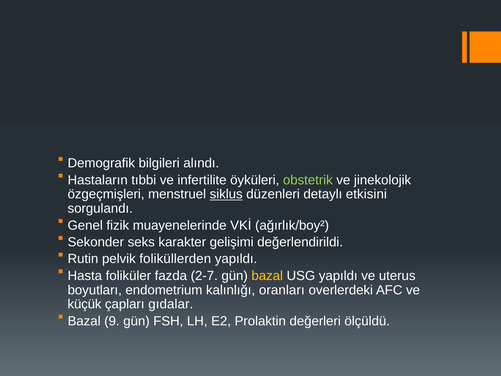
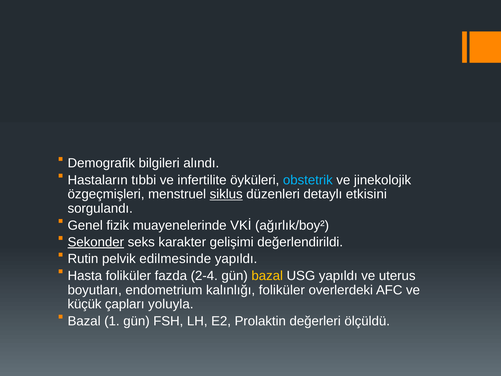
obstetrik colour: light green -> light blue
Sekonder underline: none -> present
foliküllerden: foliküllerden -> edilmesinde
2-7: 2-7 -> 2-4
kalınlığı oranları: oranları -> foliküler
gıdalar: gıdalar -> yoluyla
9: 9 -> 1
